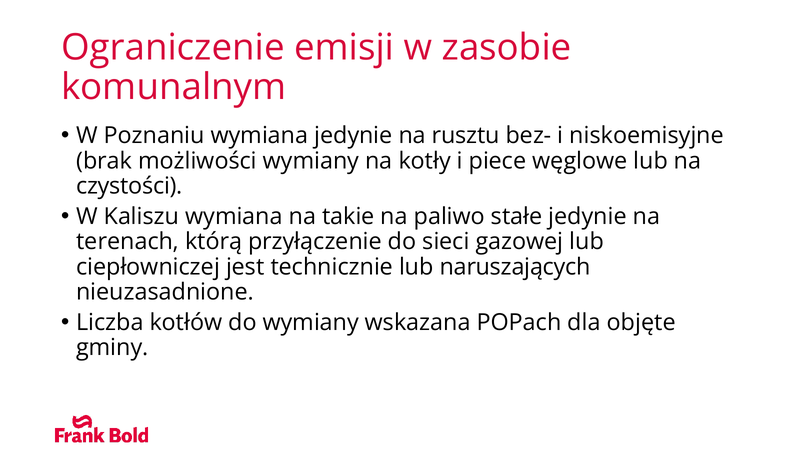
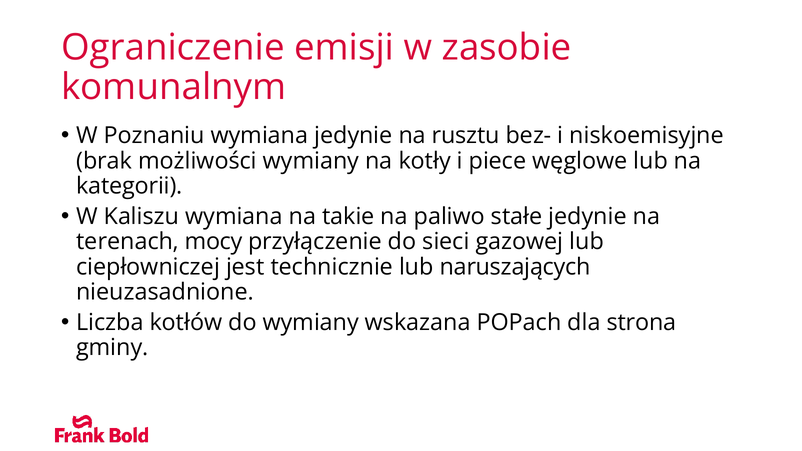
czystości: czystości -> kategorii
którą: którą -> mocy
objęte: objęte -> strona
